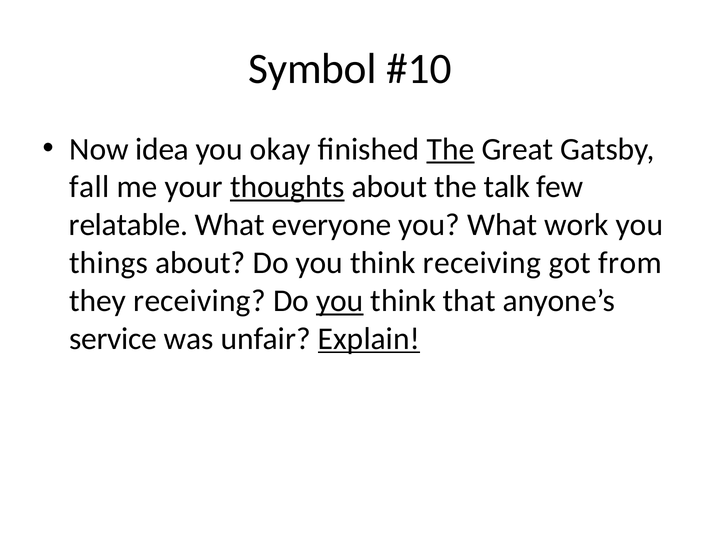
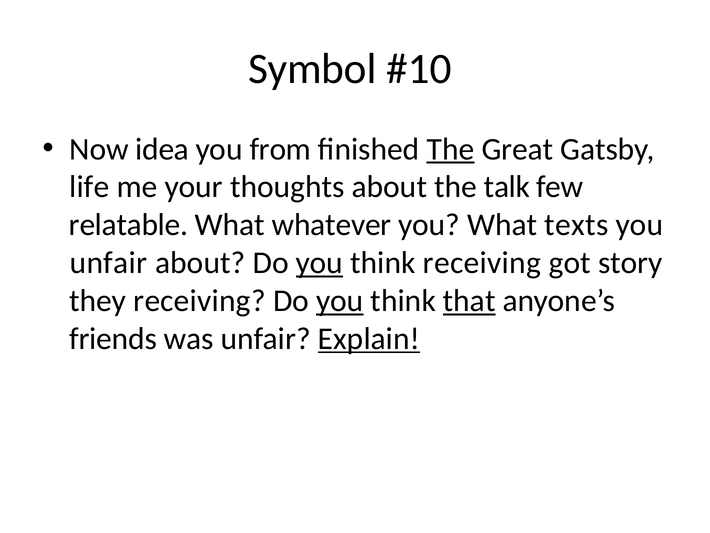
okay: okay -> from
fall: fall -> life
thoughts underline: present -> none
everyone: everyone -> whatever
work: work -> texts
things at (109, 263): things -> unfair
you at (319, 263) underline: none -> present
from: from -> story
that underline: none -> present
service: service -> friends
